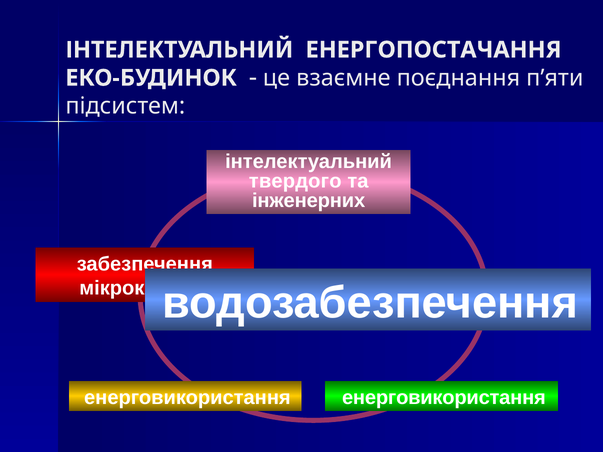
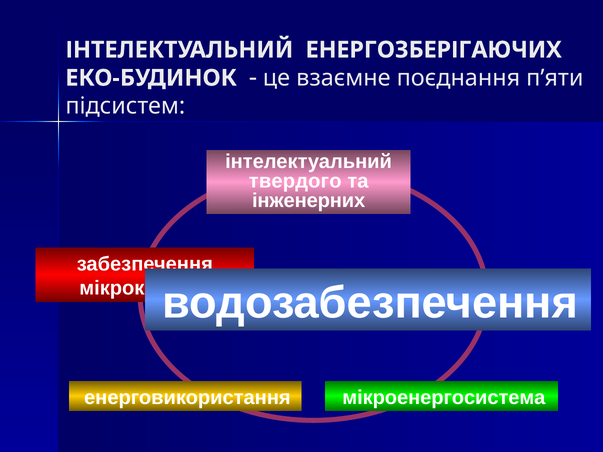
ЕНЕРГОПОСТАЧАННЯ: ЕНЕРГОПОСТАЧАННЯ -> ЕНЕРГОЗБЕРІГАЮЧИХ
енерговикористання енерговикористання: енерговикористання -> мікроенергосистема
